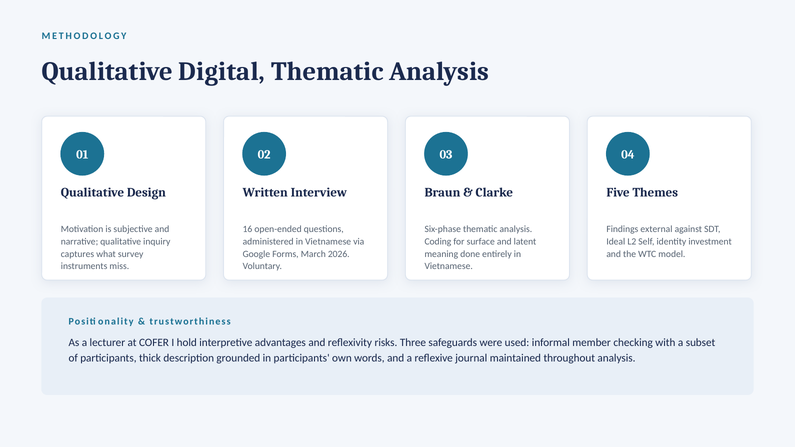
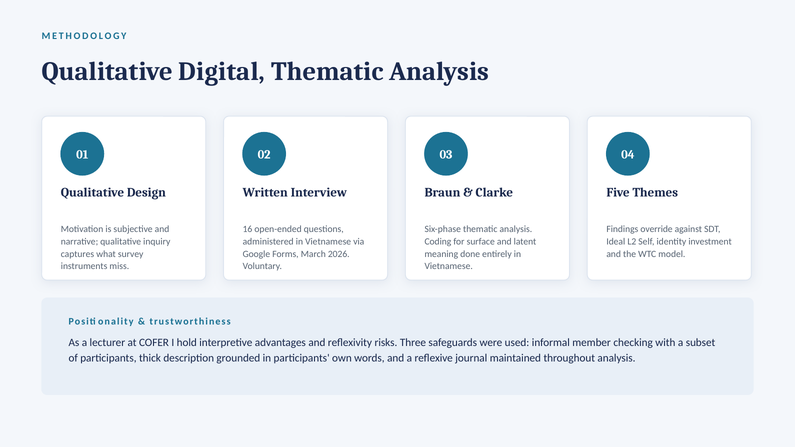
external: external -> override
